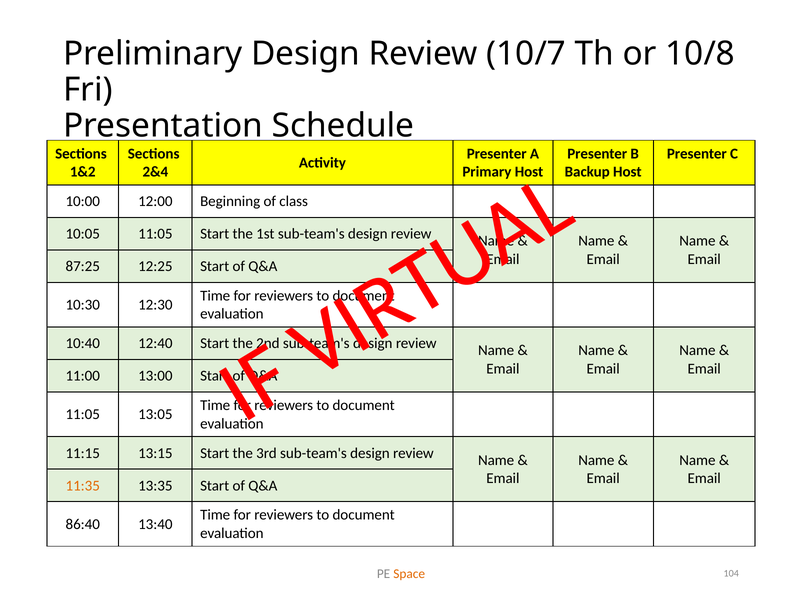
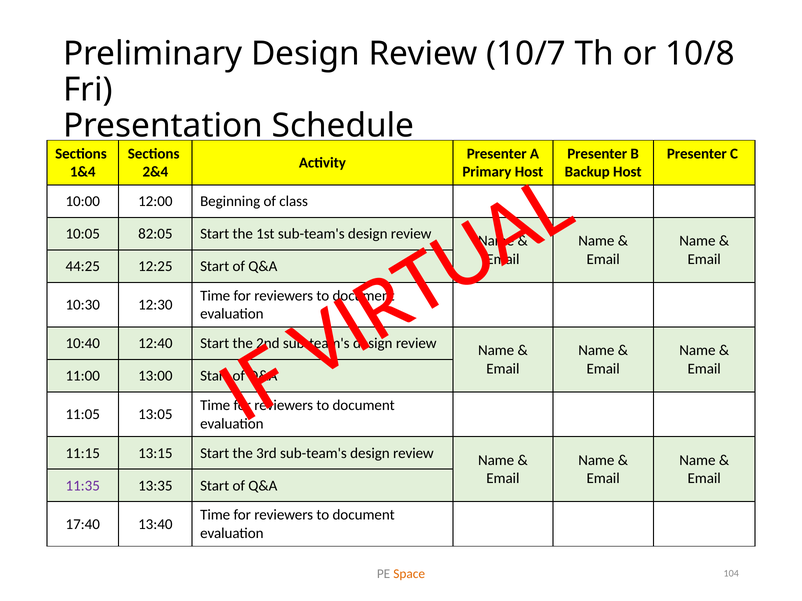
1&2: 1&2 -> 1&4
10:05 11:05: 11:05 -> 82:05
87:25: 87:25 -> 44:25
11:35 colour: orange -> purple
86:40: 86:40 -> 17:40
